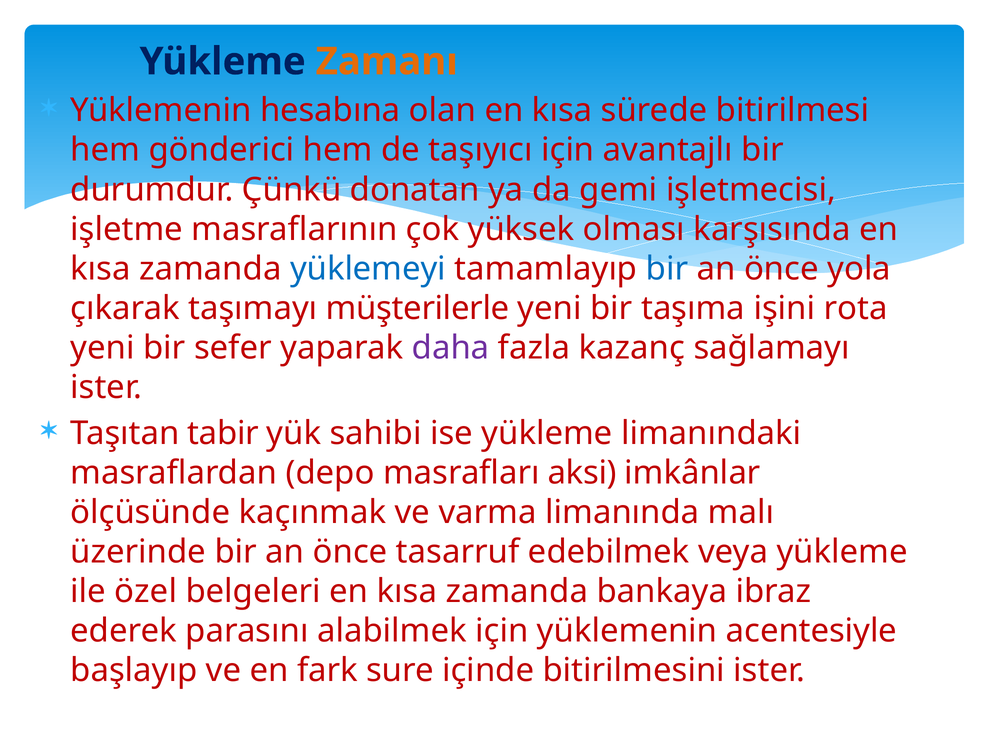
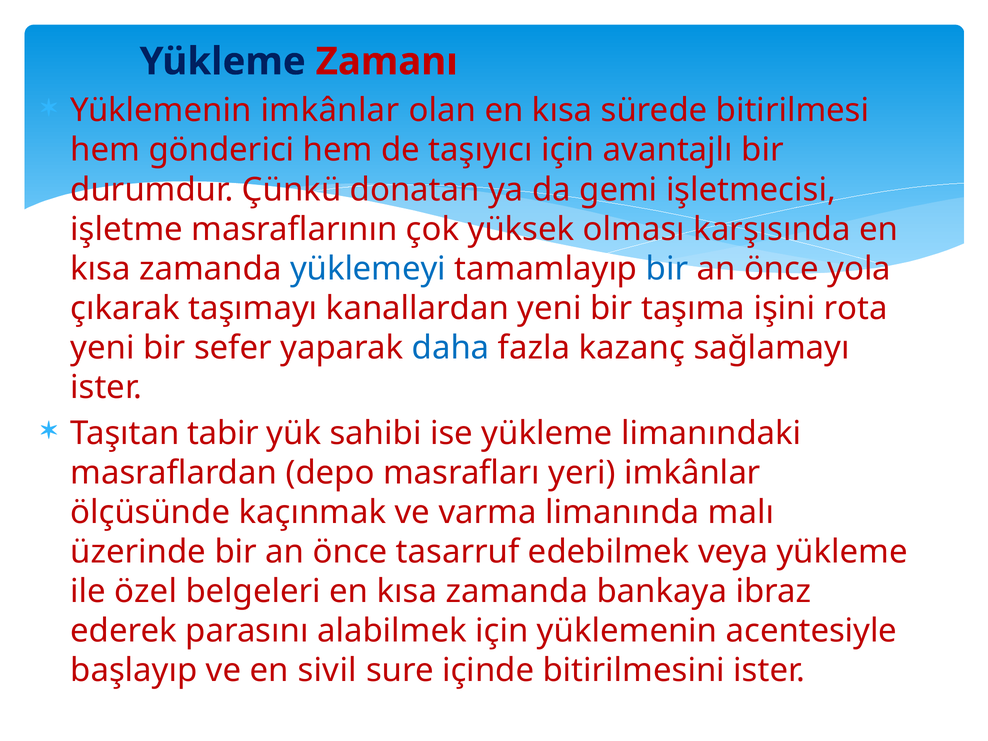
Zamanı colour: orange -> red
Yüklemenin hesabına: hesabına -> imkânlar
müşterilerle: müşterilerle -> kanallardan
daha colour: purple -> blue
aksi: aksi -> yeri
fark: fark -> sivil
